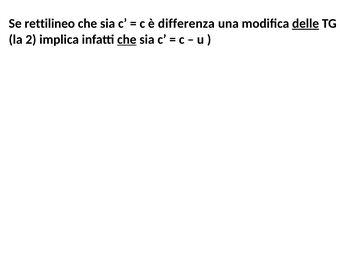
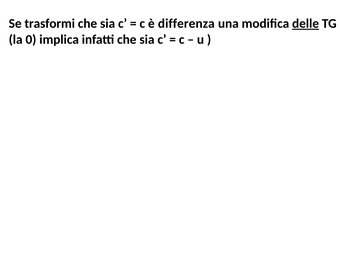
rettilineo: rettilineo -> trasformi
2: 2 -> 0
che at (127, 39) underline: present -> none
